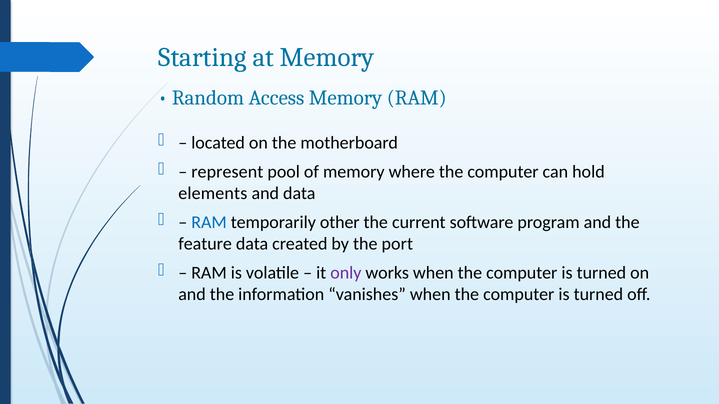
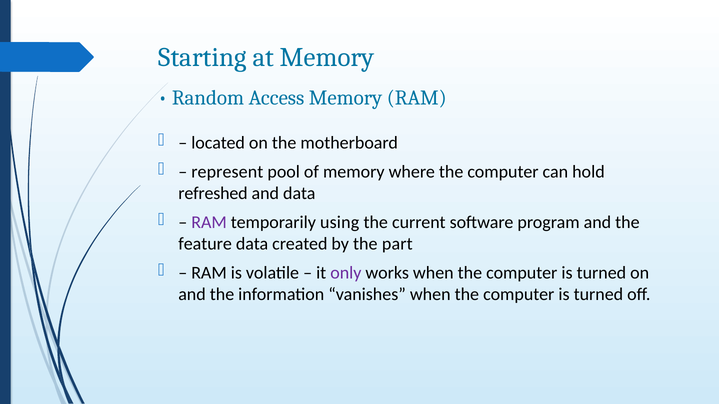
elements: elements -> refreshed
RAM at (209, 223) colour: blue -> purple
other: other -> using
port: port -> part
